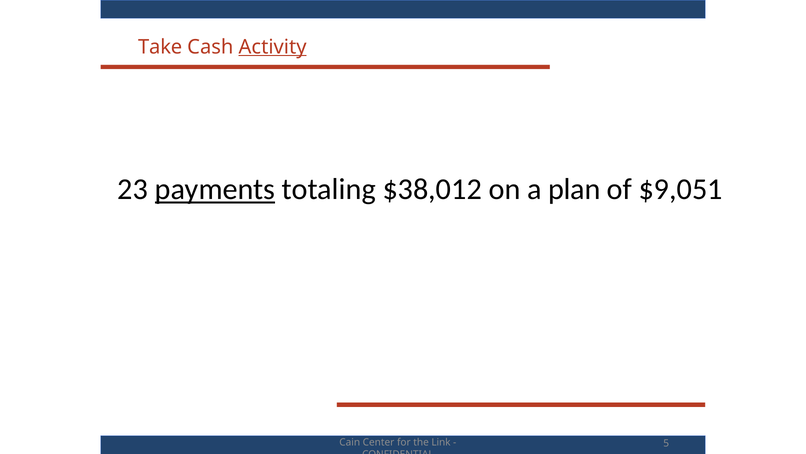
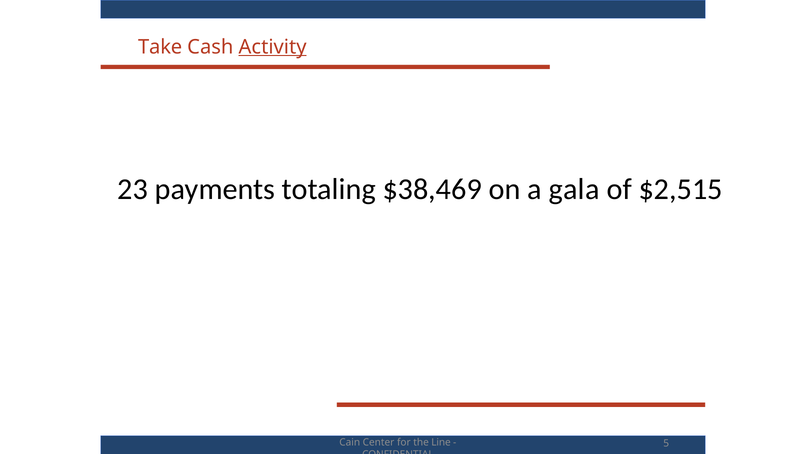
payments underline: present -> none
$38,012: $38,012 -> $38,469
plan: plan -> gala
$9,051: $9,051 -> $2,515
Link: Link -> Line
